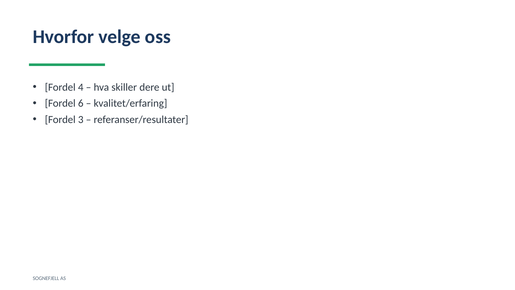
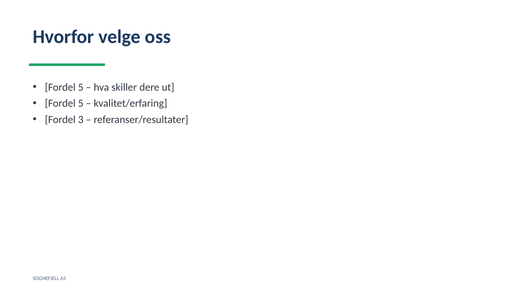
4 at (81, 87): 4 -> 5
6 at (81, 103): 6 -> 5
